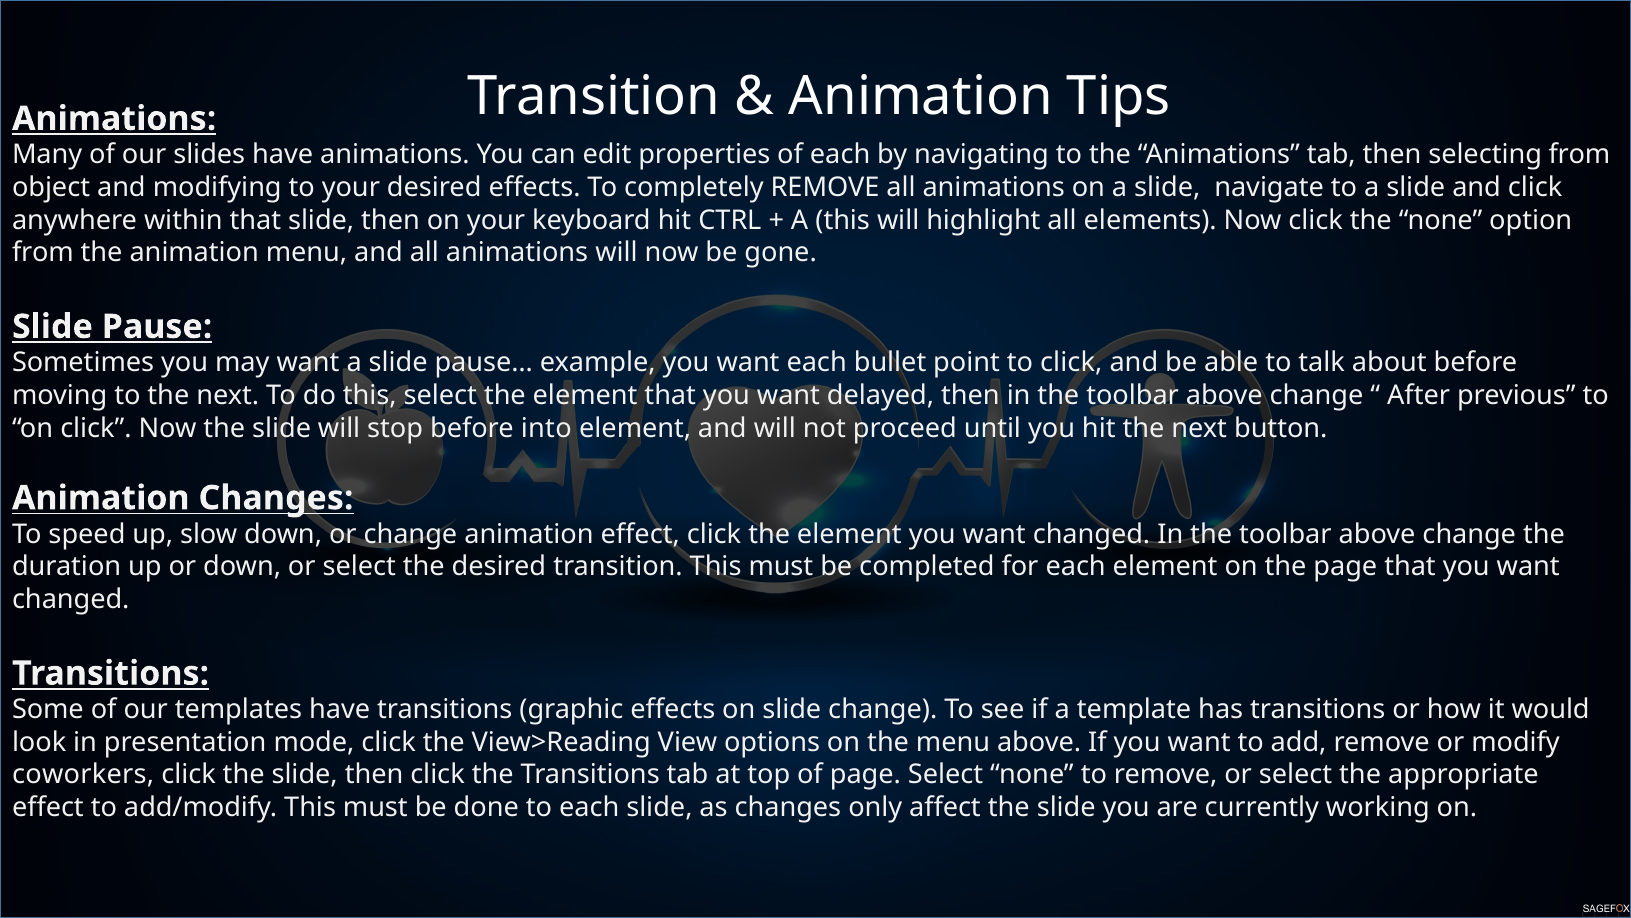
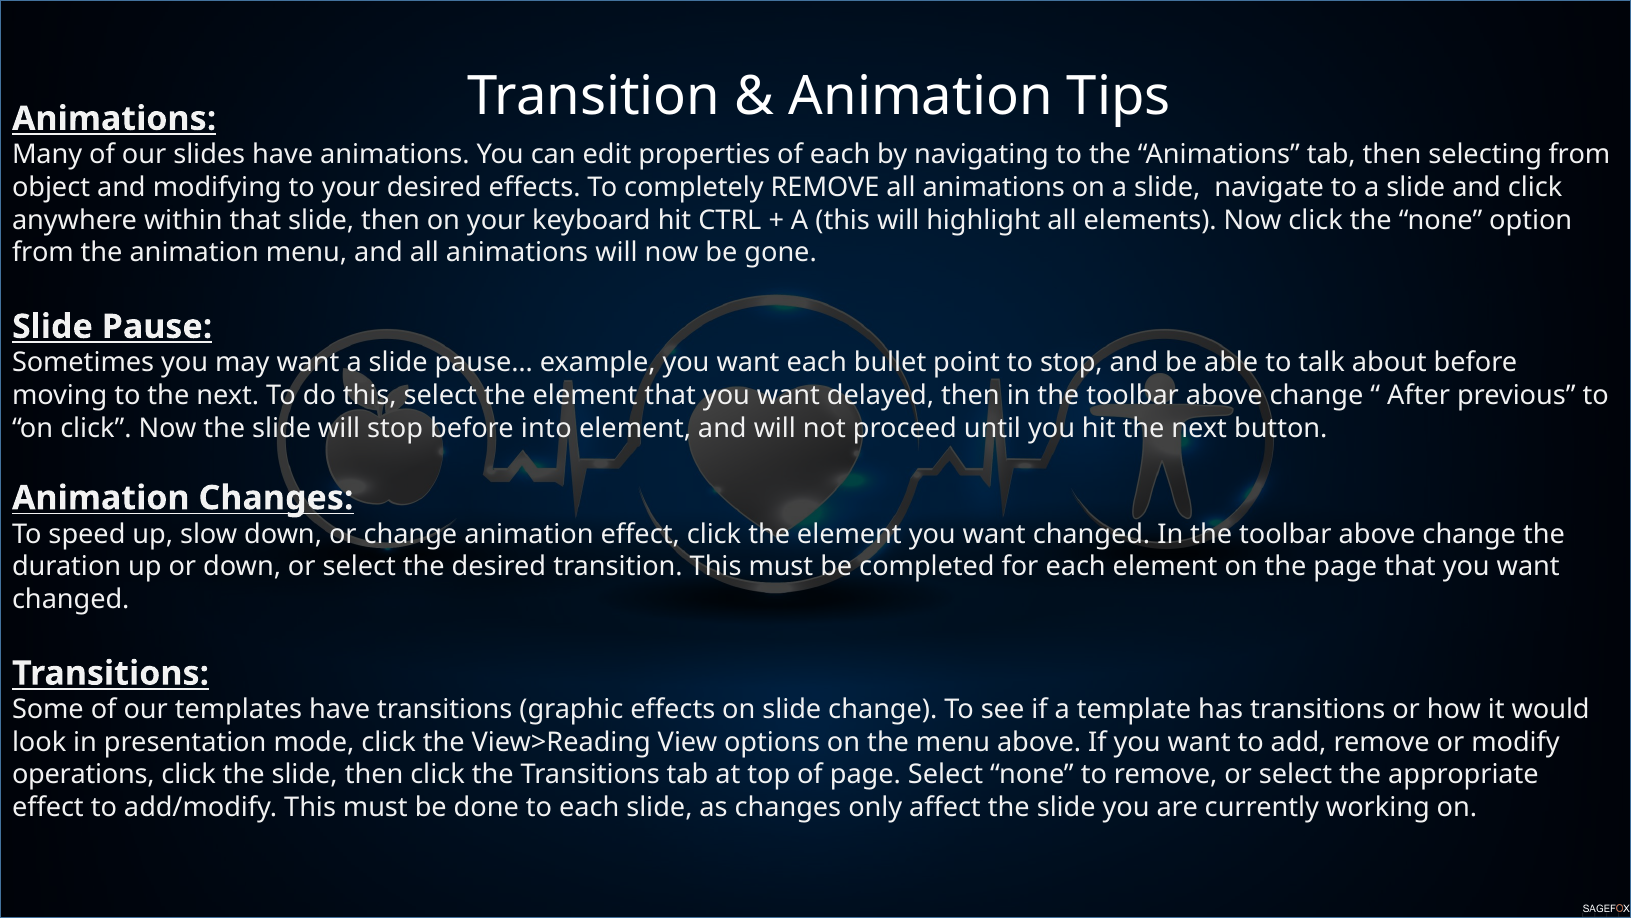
to click: click -> stop
coworkers: coworkers -> operations
